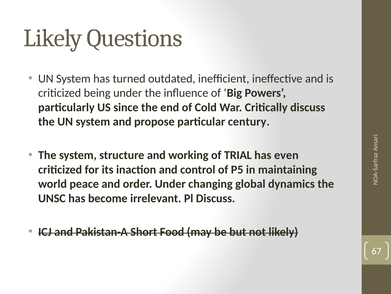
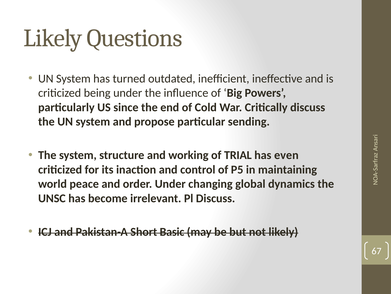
century: century -> sending
Food: Food -> Basic
